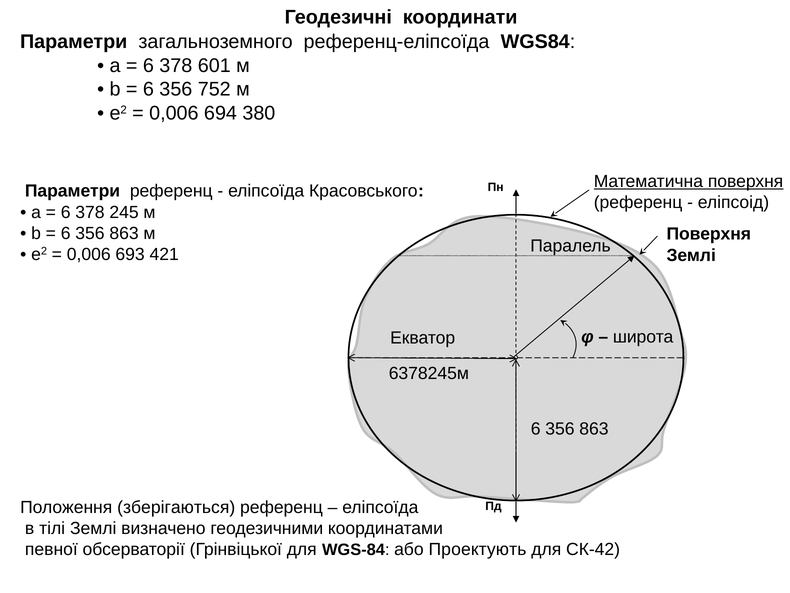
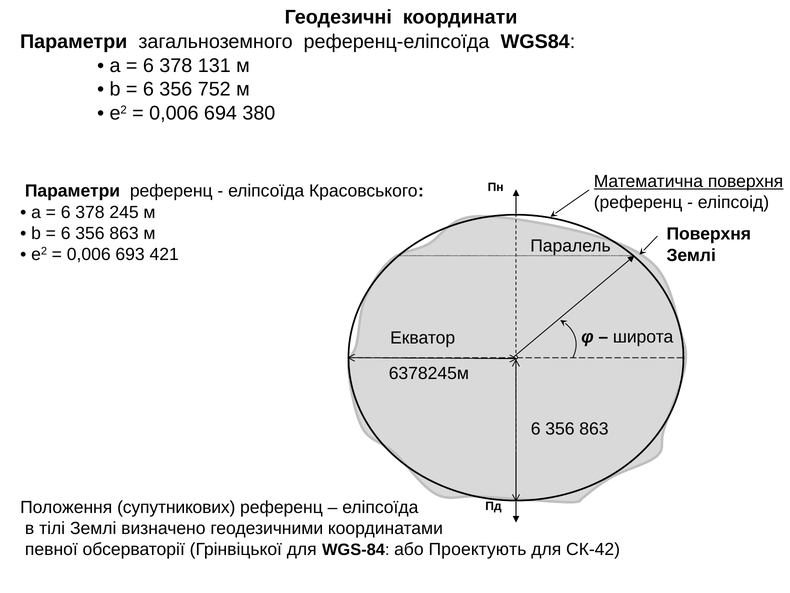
601: 601 -> 131
зберігаються: зберігаються -> супутникових
